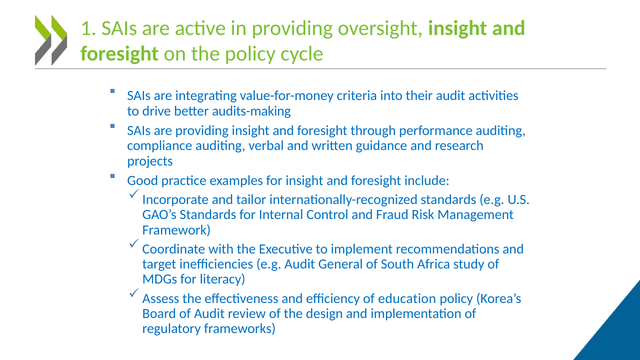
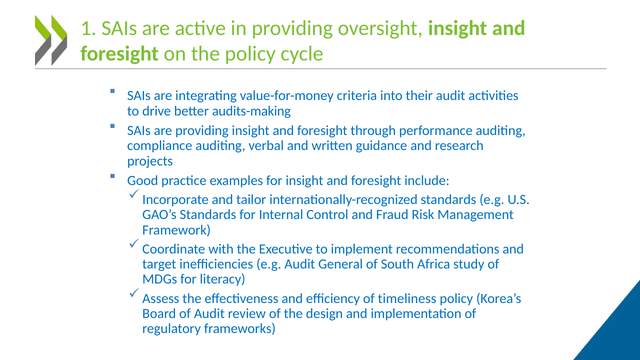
education: education -> timeliness
